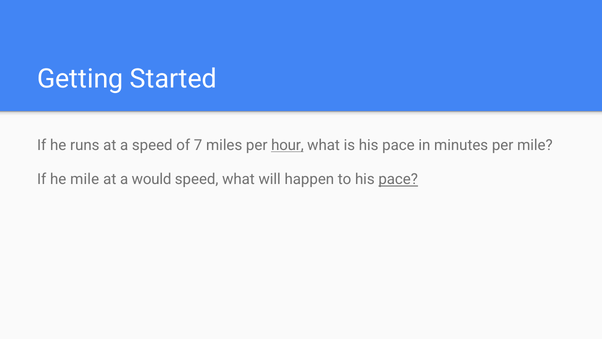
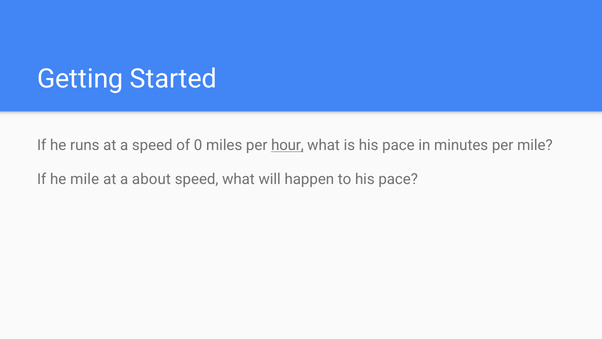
7: 7 -> 0
would: would -> about
pace at (398, 179) underline: present -> none
